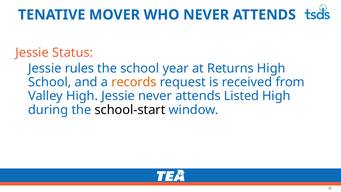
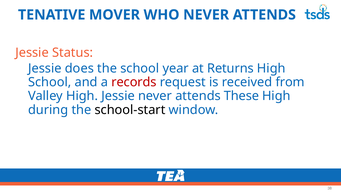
rules: rules -> does
records colour: orange -> red
Listed: Listed -> These
